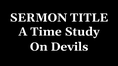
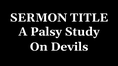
Time: Time -> Palsy
